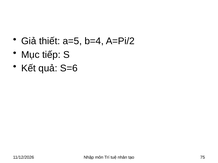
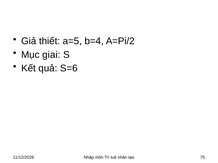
tiếp: tiếp -> giai
